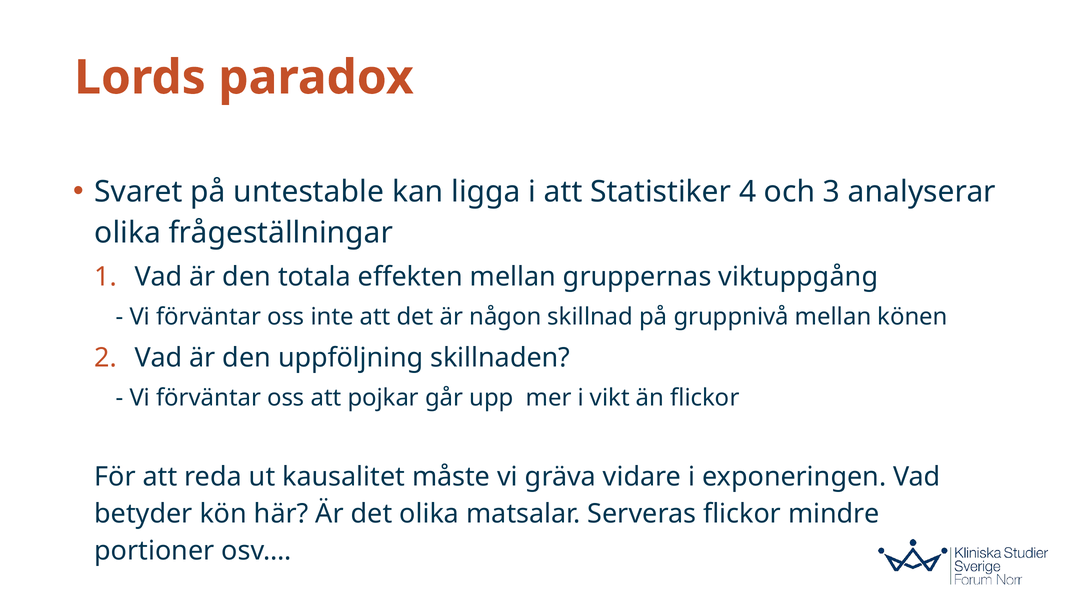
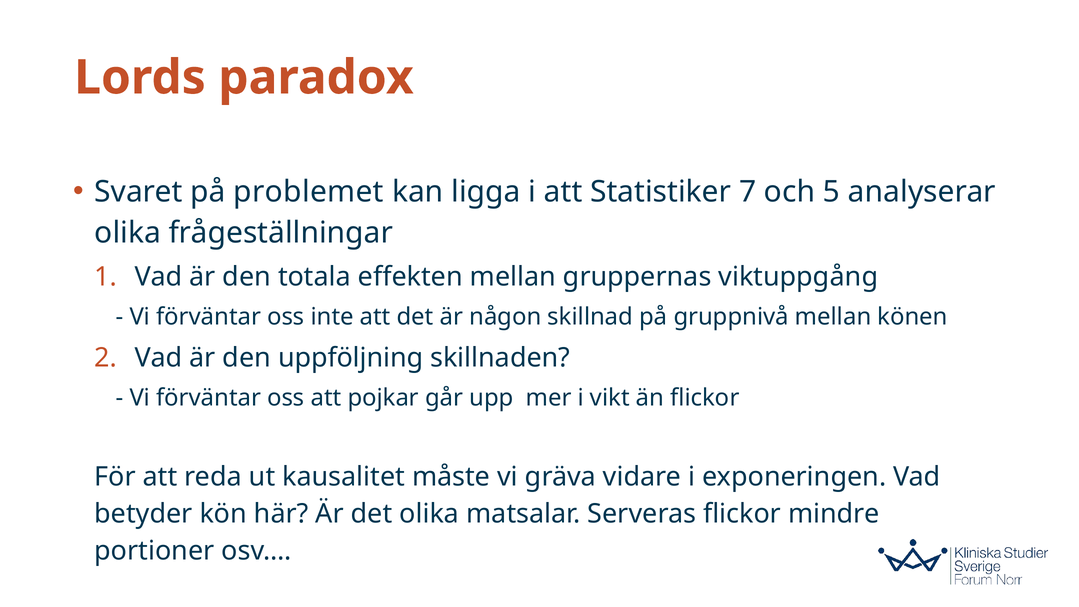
untestable: untestable -> problemet
4: 4 -> 7
3: 3 -> 5
